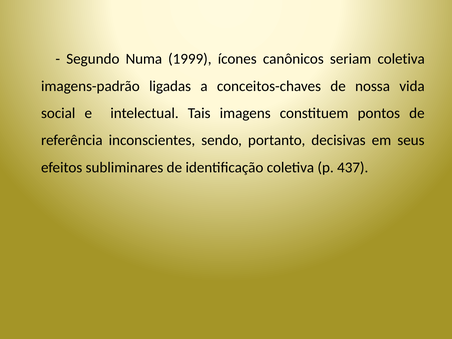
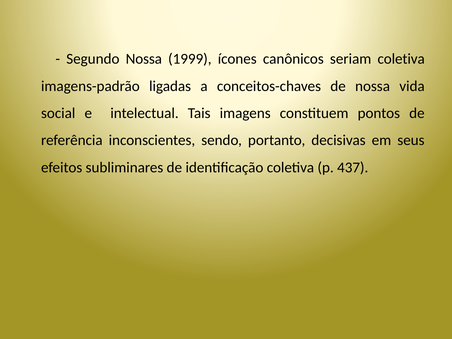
Segundo Numa: Numa -> Nossa
